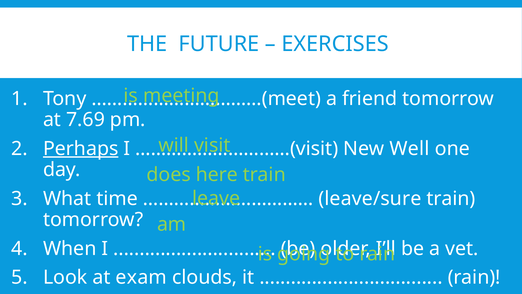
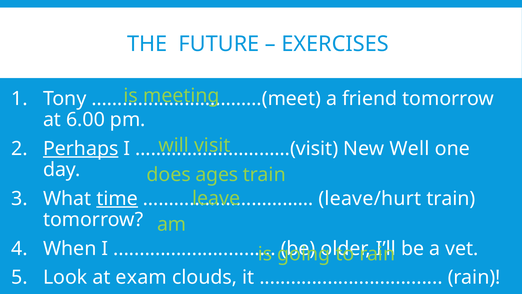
7.69: 7.69 -> 6.00
here: here -> ages
time underline: none -> present
leave/sure: leave/sure -> leave/hurt
